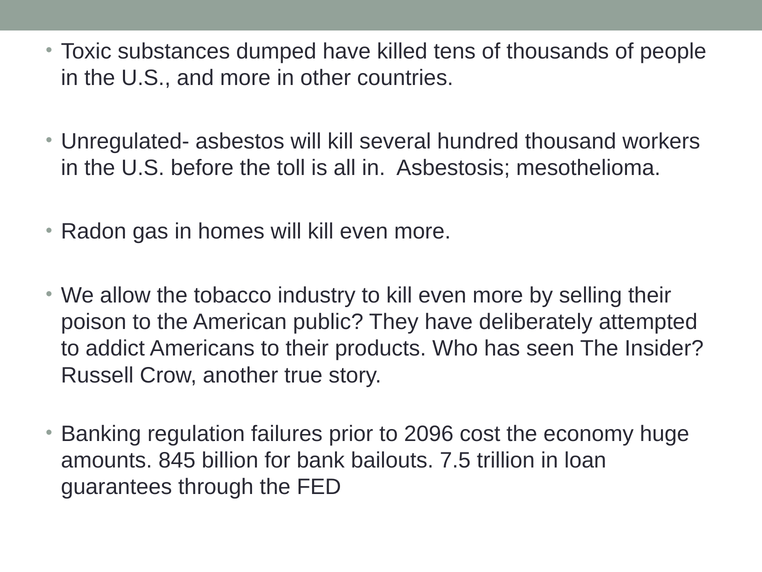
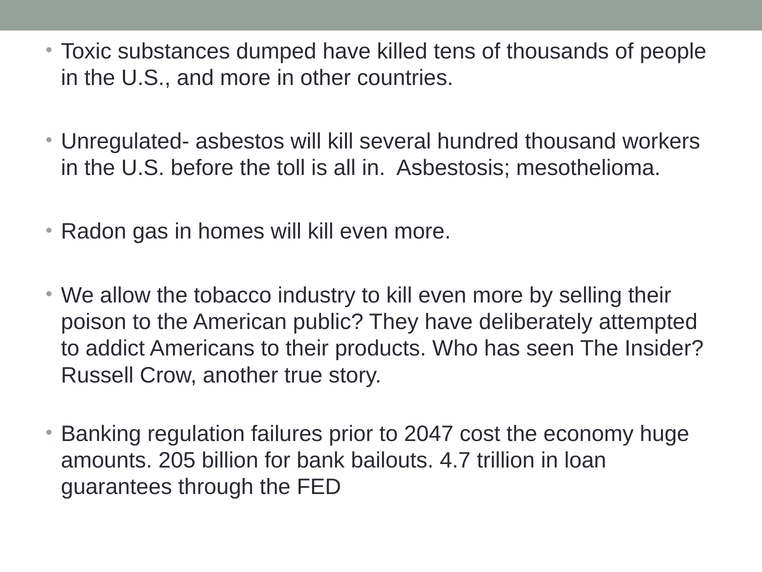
2096: 2096 -> 2047
845: 845 -> 205
7.5: 7.5 -> 4.7
